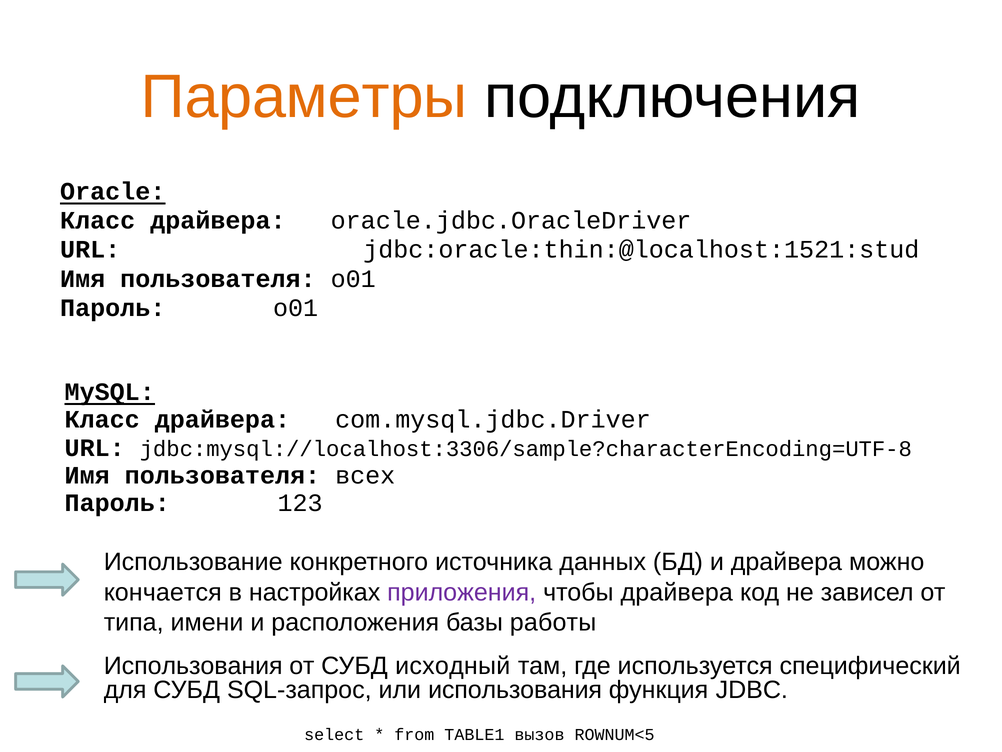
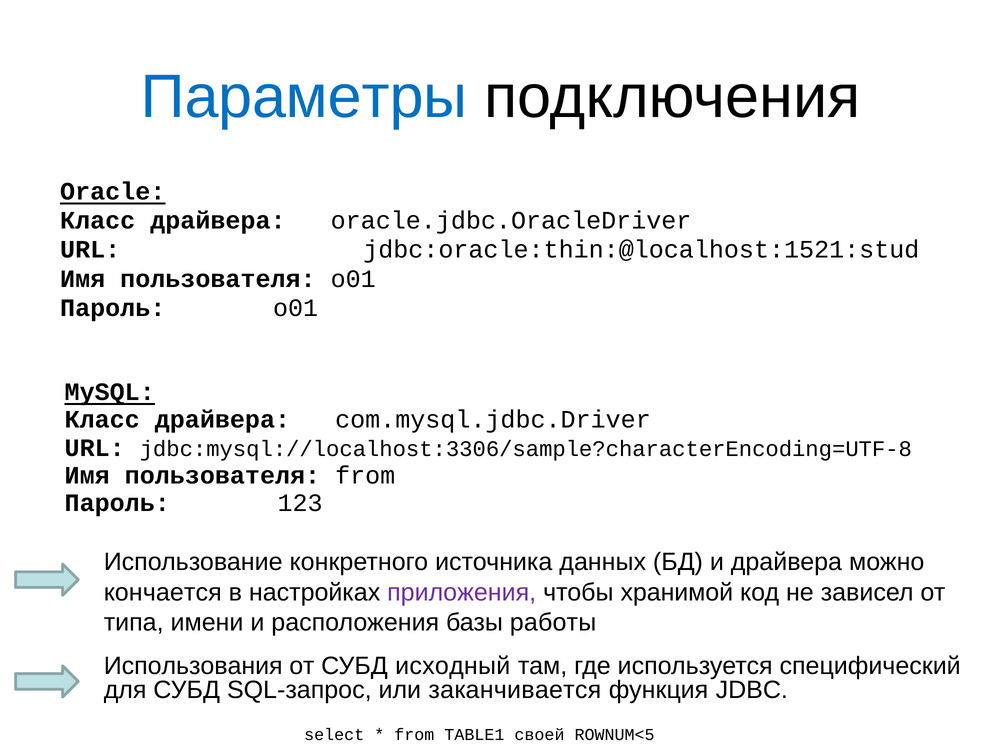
Параметры colour: orange -> blue
пользователя всех: всех -> from
чтобы драйвера: драйвера -> хранимой
или использования: использования -> заканчивается
вызов: вызов -> своей
